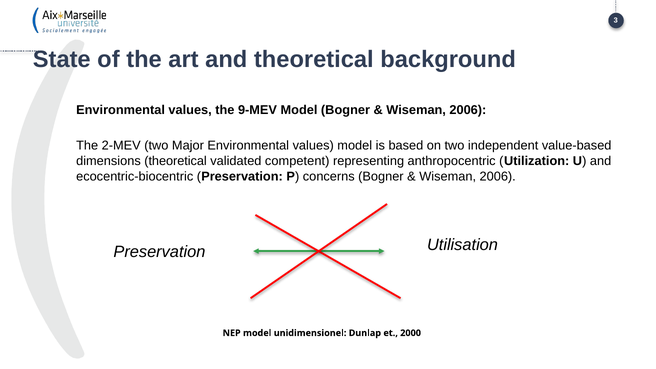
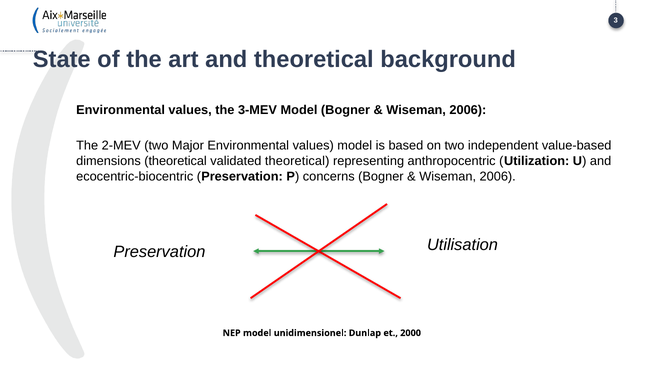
9-MEV: 9-MEV -> 3-MEV
validated competent: competent -> theoretical
